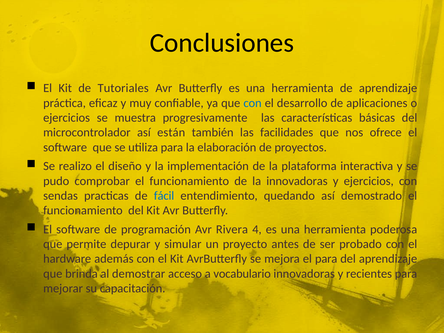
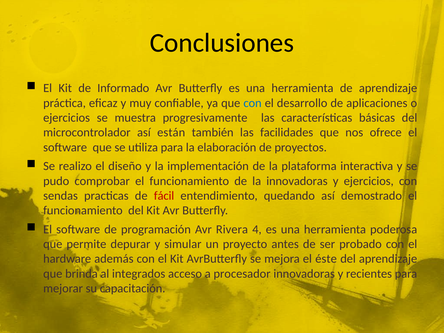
Tutoriales: Tutoriales -> Informado
fácil colour: blue -> red
el para: para -> éste
demostrar: demostrar -> integrados
vocabulario: vocabulario -> procesador
